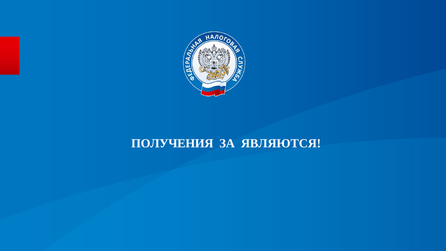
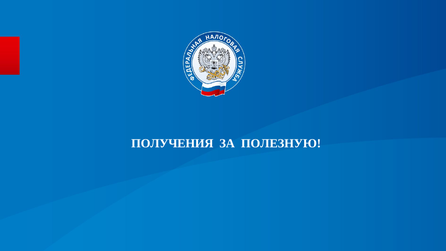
ЯВЛЯЮТСЯ: ЯВЛЯЮТСЯ -> ПОЛЕЗНУЮ
